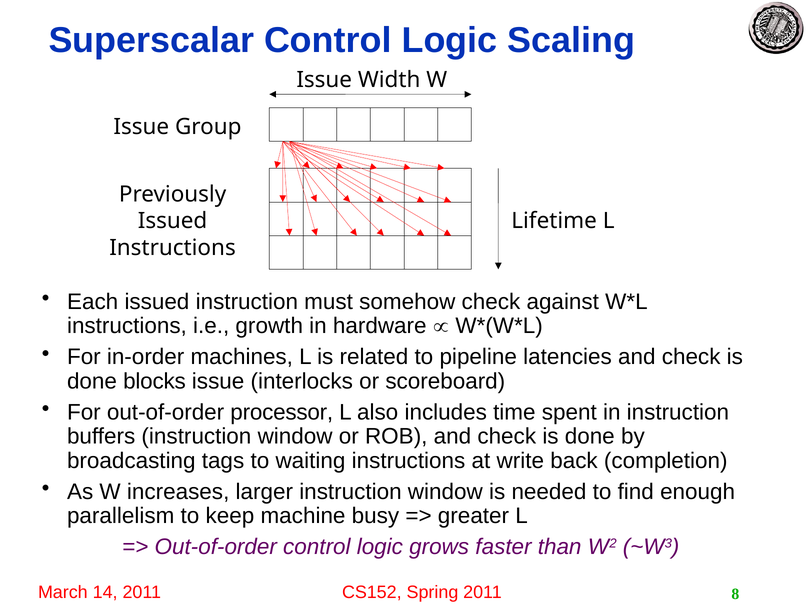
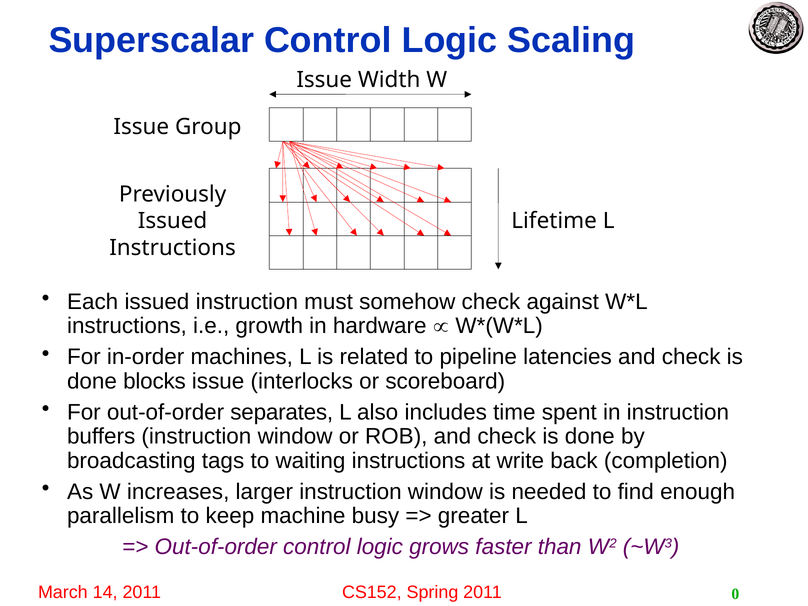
processor: processor -> separates
8: 8 -> 0
